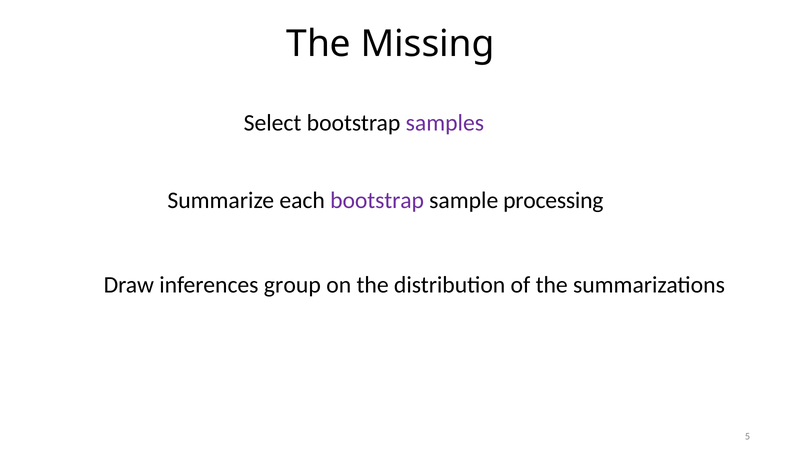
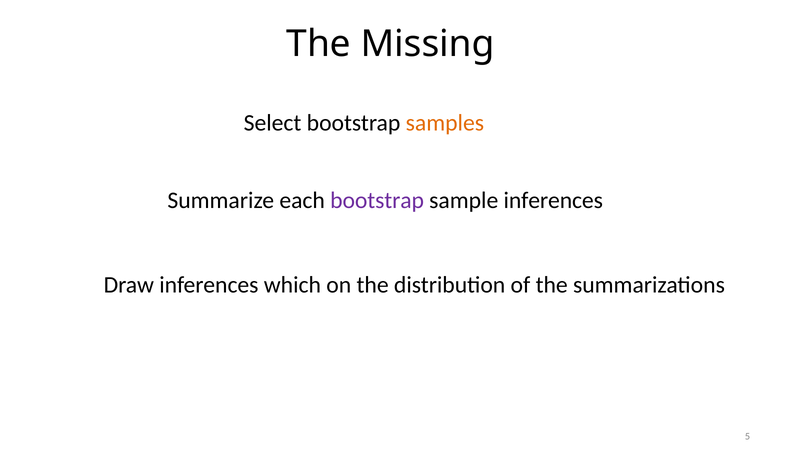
samples colour: purple -> orange
sample processing: processing -> inferences
group: group -> which
